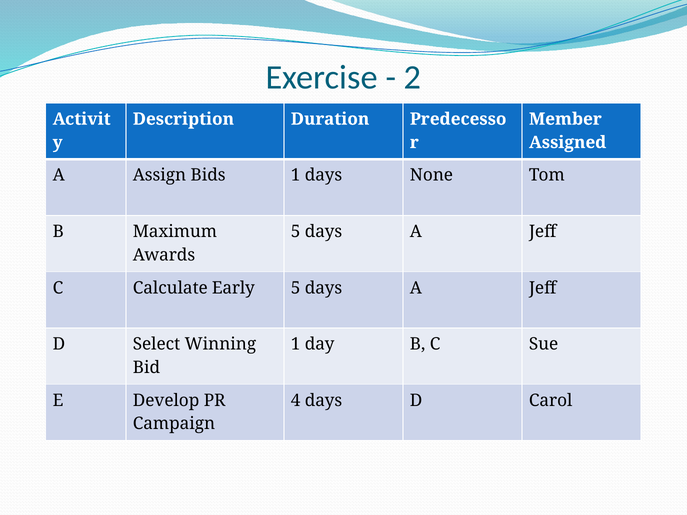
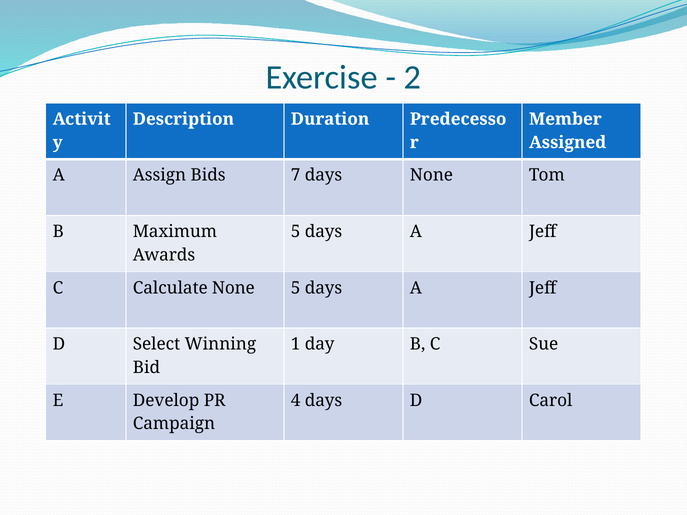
Bids 1: 1 -> 7
Calculate Early: Early -> None
